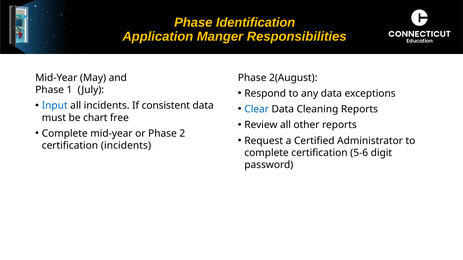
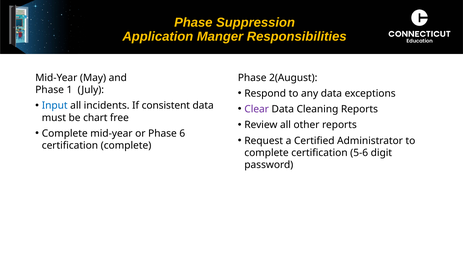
Identification: Identification -> Suppression
Clear colour: blue -> purple
2: 2 -> 6
certification incidents: incidents -> complete
